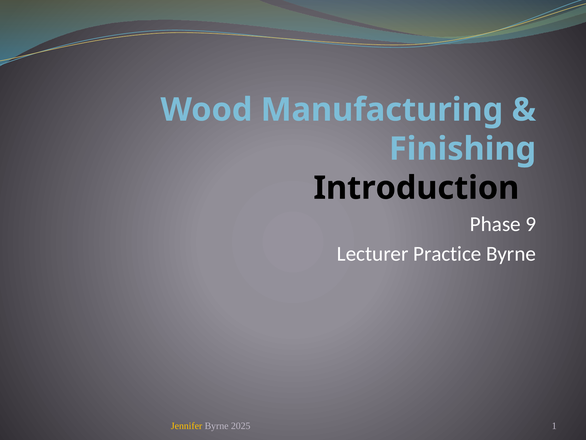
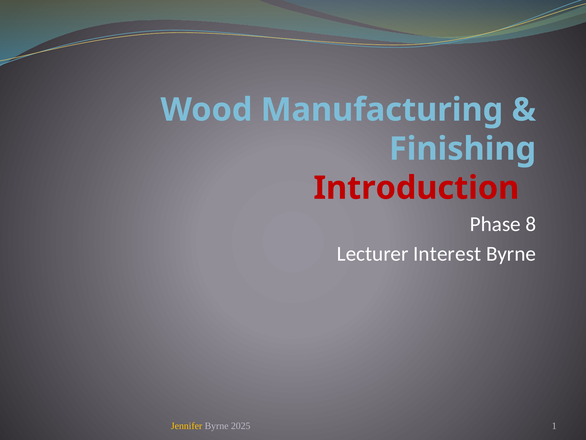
Introduction colour: black -> red
9: 9 -> 8
Practice: Practice -> Interest
